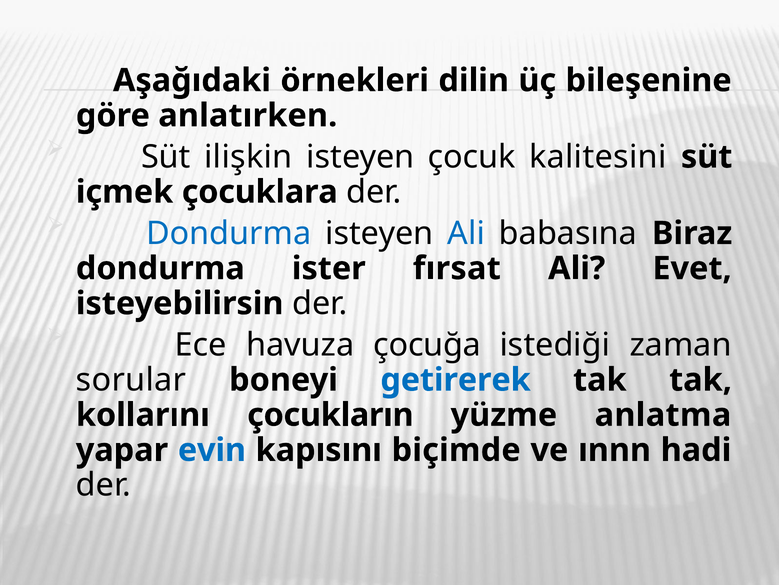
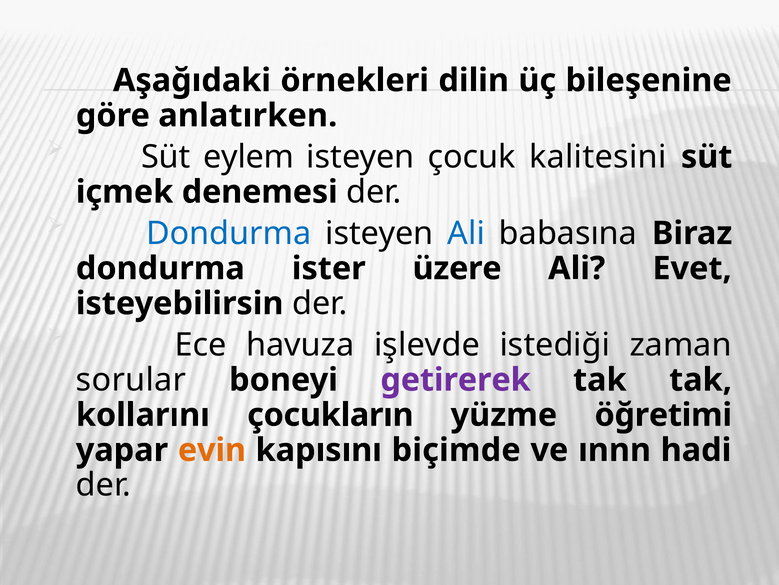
ilişkin: ilişkin -> eylem
çocuklara: çocuklara -> denemesi
fırsat: fırsat -> üzere
çocuğa: çocuğa -> işlevde
getirerek colour: blue -> purple
anlatma: anlatma -> öğretimi
evin colour: blue -> orange
